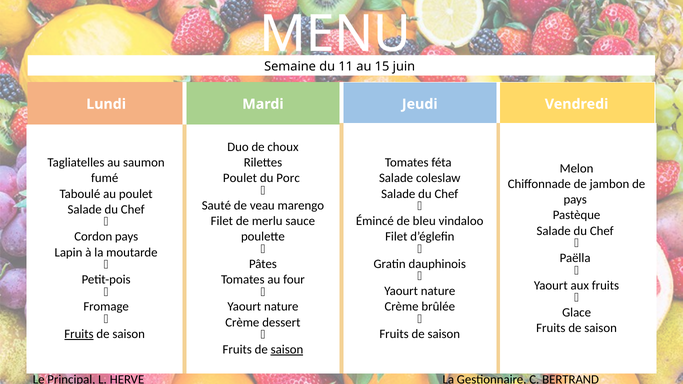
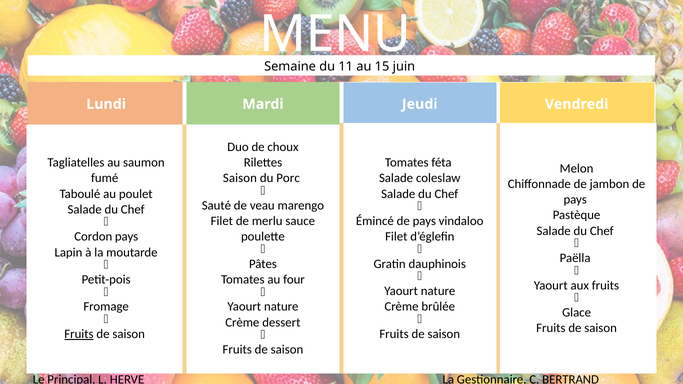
Poulet at (240, 178): Poulet -> Saison
Émincé de bleu: bleu -> pays
saison at (287, 350) underline: present -> none
